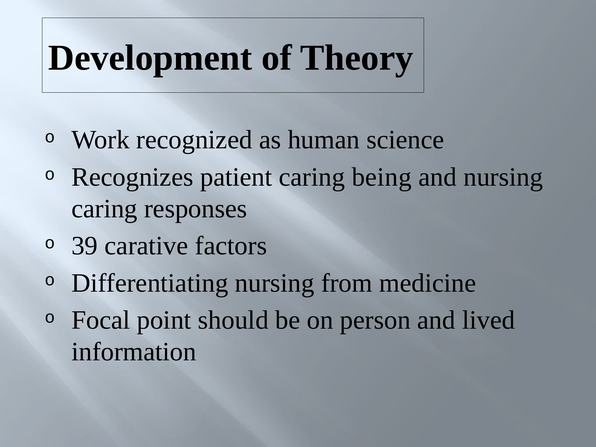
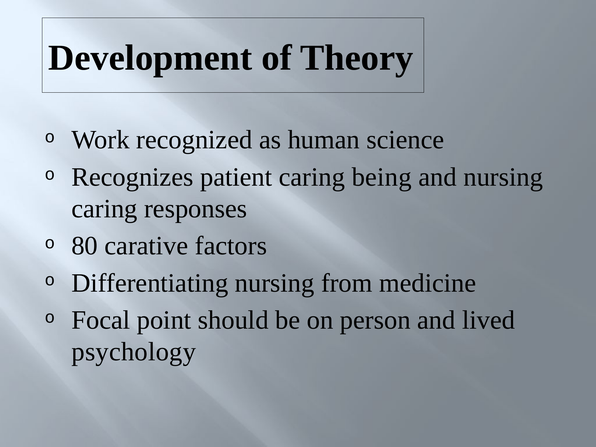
39: 39 -> 80
information: information -> psychology
